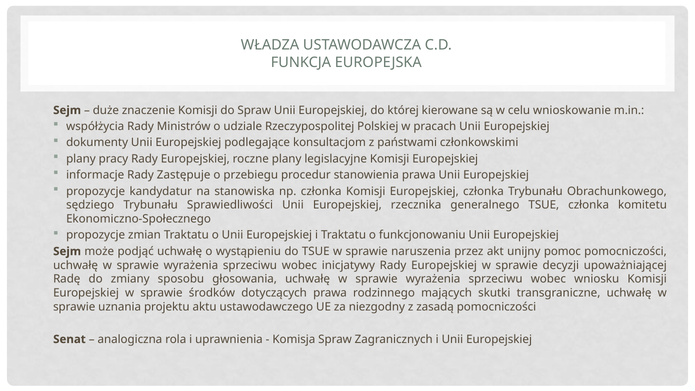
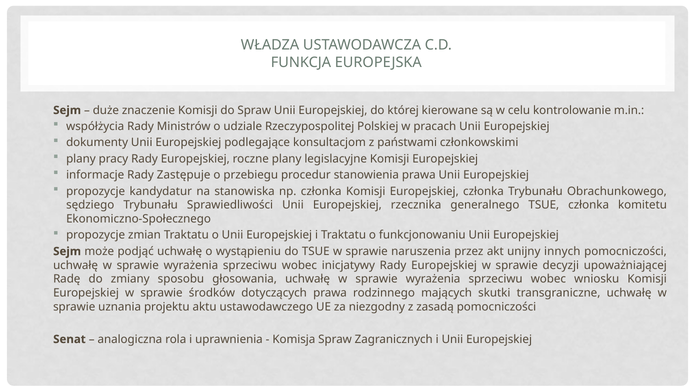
wnioskowanie: wnioskowanie -> kontrolowanie
pomoc: pomoc -> innych
